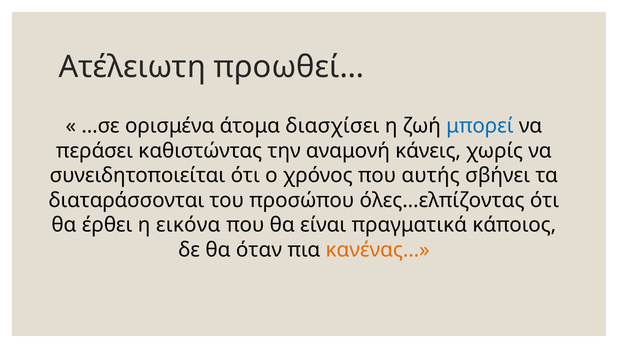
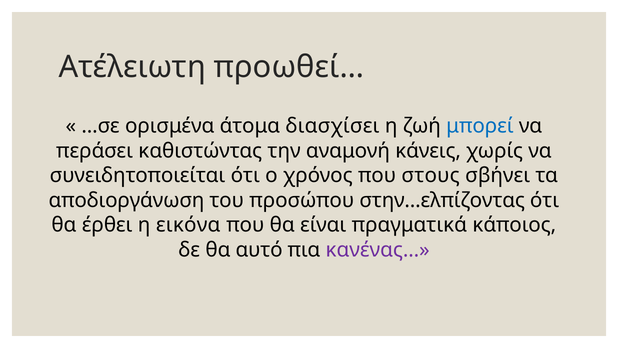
αυτής: αυτής -> στους
διαταράσσονται: διαταράσσονται -> αποδιοργάνωση
όλες…ελπίζοντας: όλες…ελπίζοντας -> στην…ελπίζοντας
όταν: όταν -> αυτό
κανένας… colour: orange -> purple
